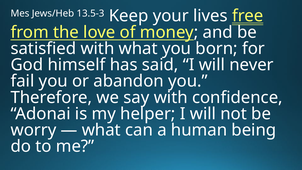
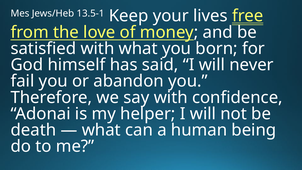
13.5-3: 13.5-3 -> 13.5-1
worry: worry -> death
